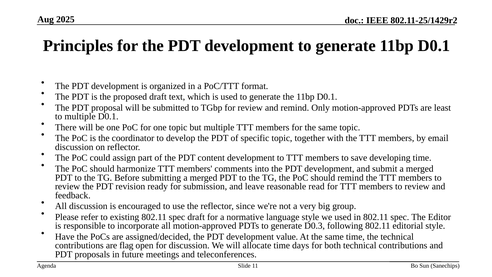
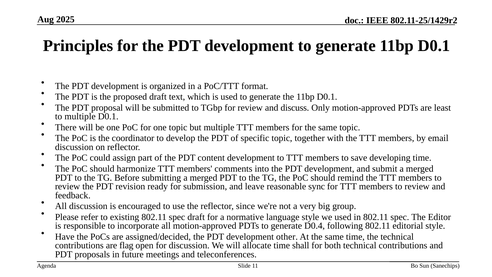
and remind: remind -> discuss
read: read -> sync
D0.3: D0.3 -> D0.4
value: value -> other
days: days -> shall
